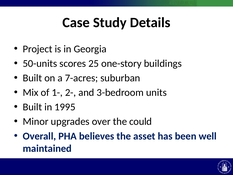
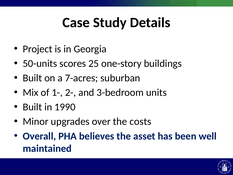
1995: 1995 -> 1990
could: could -> costs
